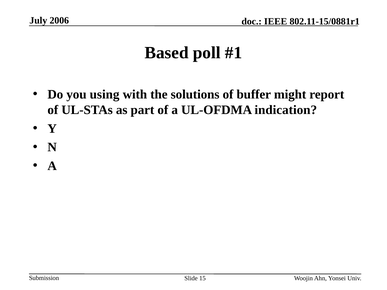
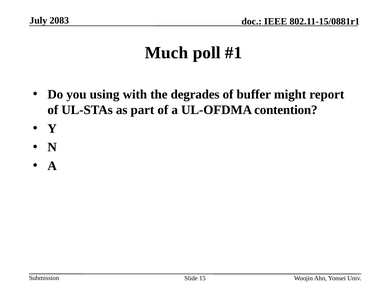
2006: 2006 -> 2083
Based: Based -> Much
solutions: solutions -> degrades
indication: indication -> contention
